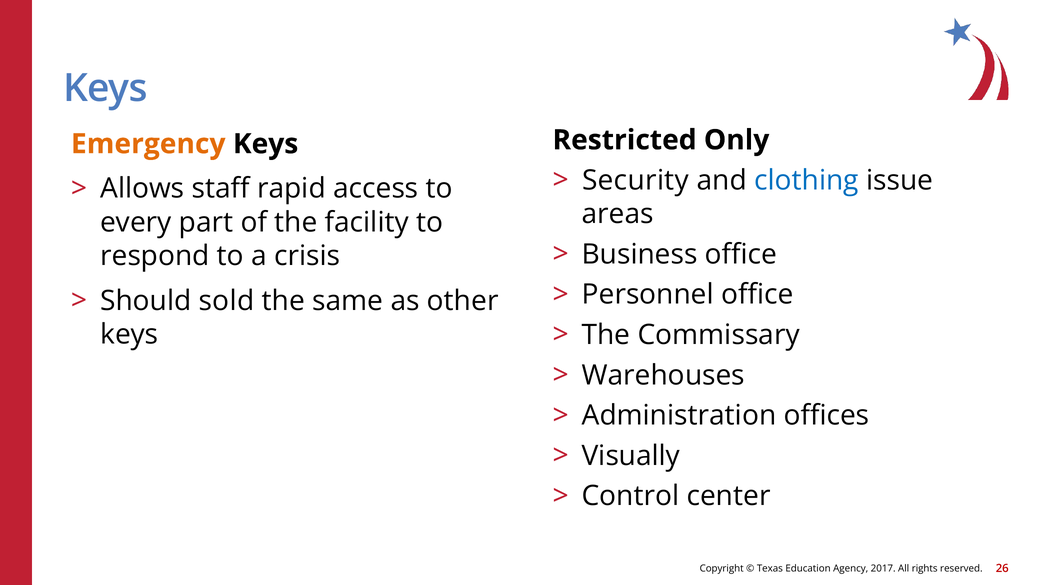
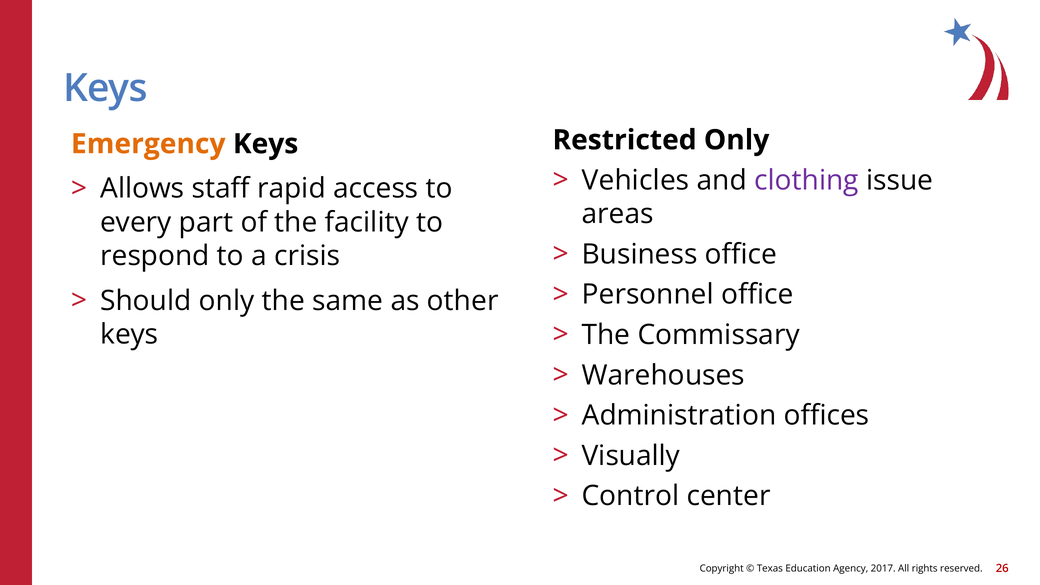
Security: Security -> Vehicles
clothing colour: blue -> purple
Should sold: sold -> only
